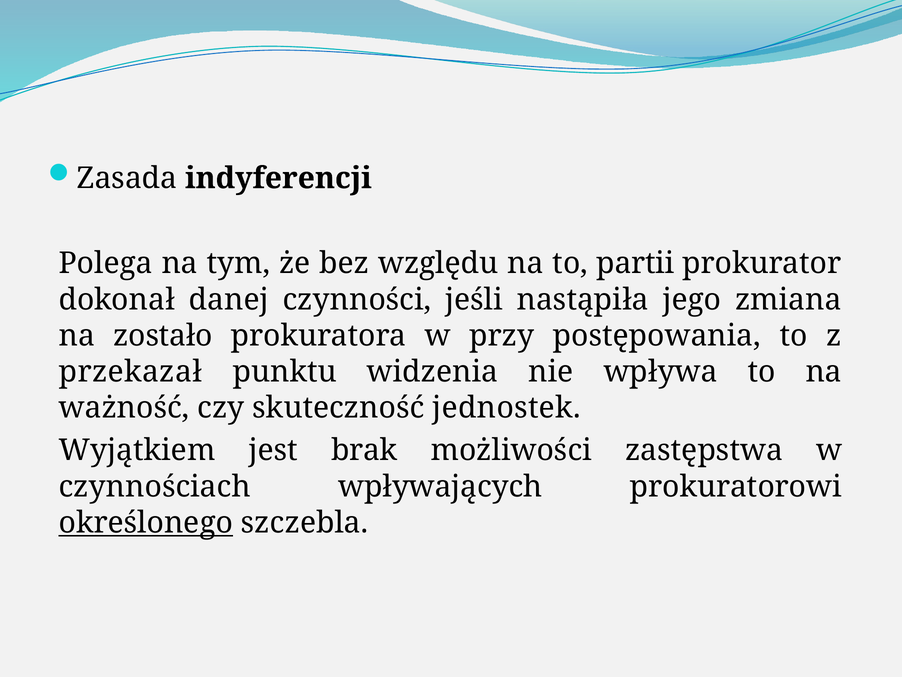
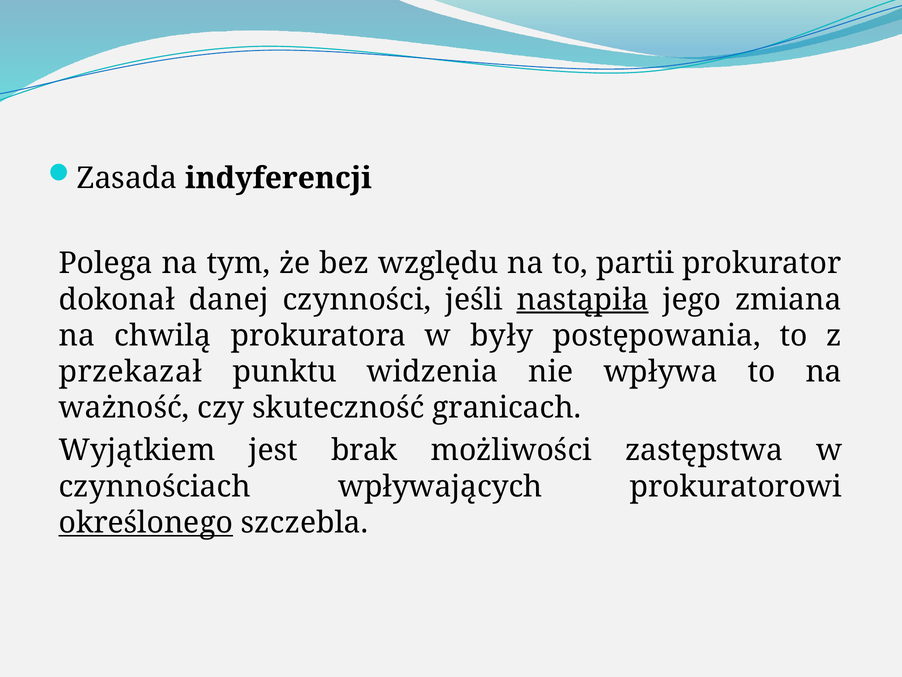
nastąpiła underline: none -> present
zostało: zostało -> chwilą
przy: przy -> były
jednostek: jednostek -> granicach
